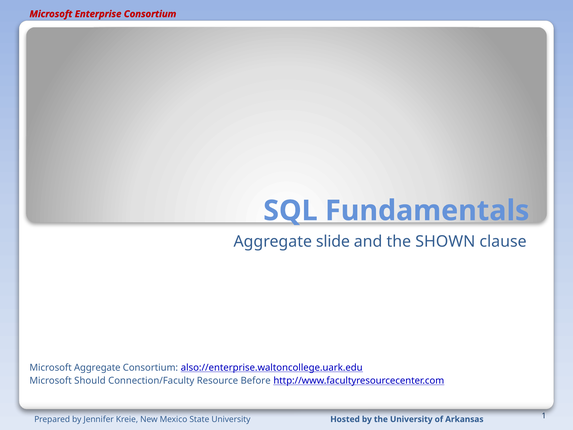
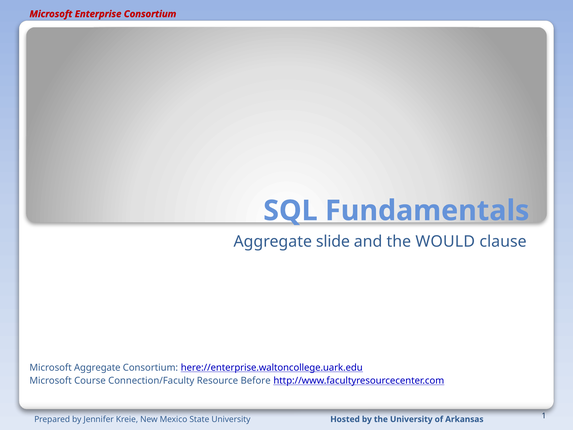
SHOWN: SHOWN -> WOULD
also://enterprise.waltoncollege.uark.edu: also://enterprise.waltoncollege.uark.edu -> here://enterprise.waltoncollege.uark.edu
Should: Should -> Course
